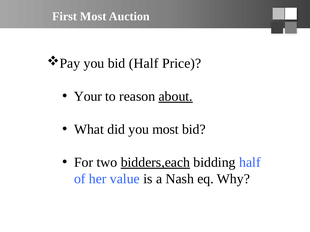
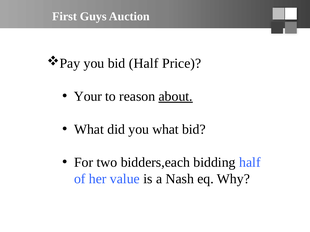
First Most: Most -> Guys
you most: most -> what
bidders,each underline: present -> none
